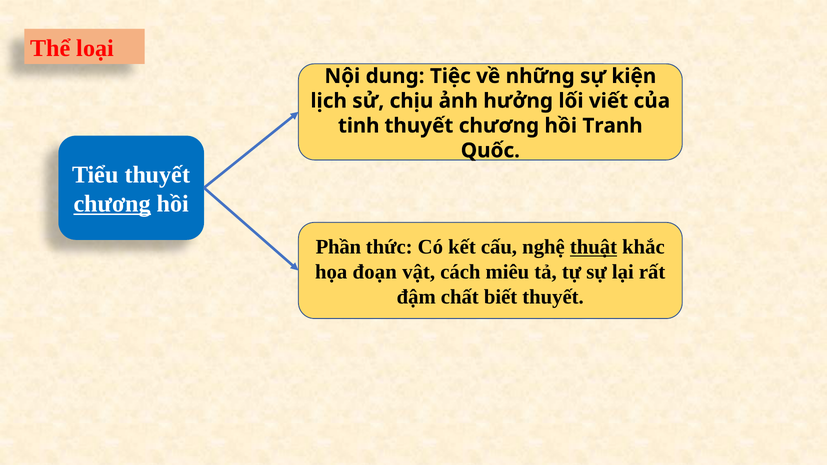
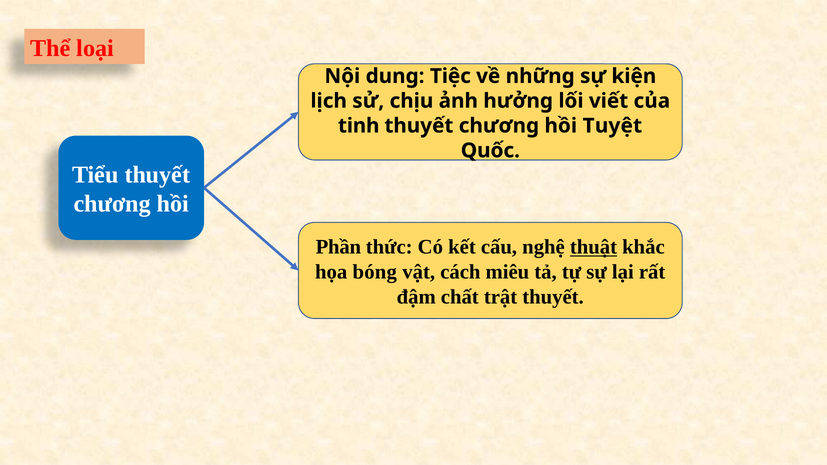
Tranh: Tranh -> Tuyệt
chương at (112, 204) underline: present -> none
đoạn: đoạn -> bóng
biết: biết -> trật
